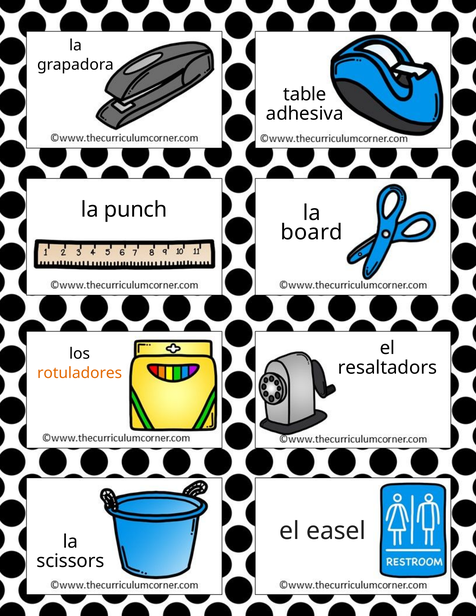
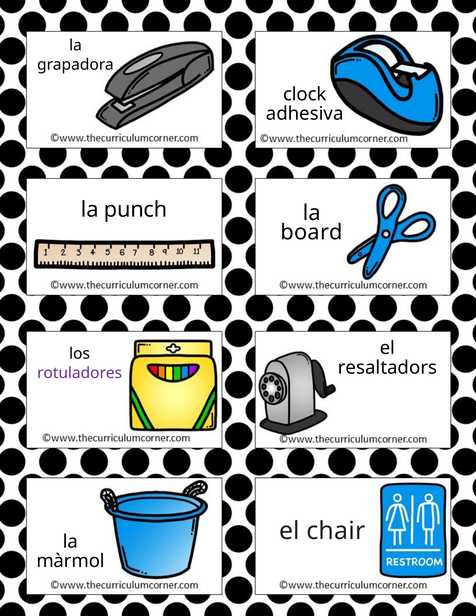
table: table -> clock
rotuladores colour: orange -> purple
easel: easel -> chair
scissors: scissors -> màrmol
